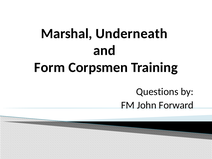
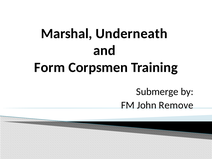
Questions: Questions -> Submerge
Forward: Forward -> Remove
